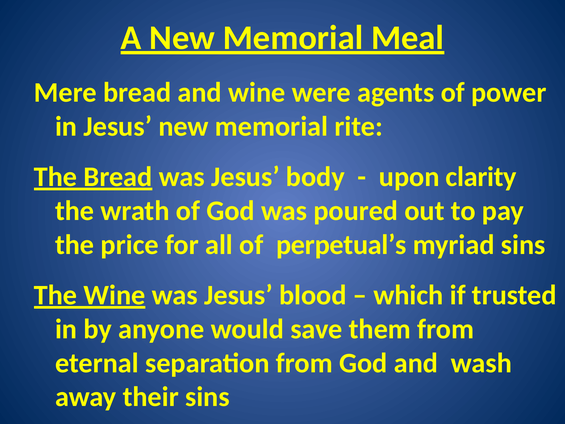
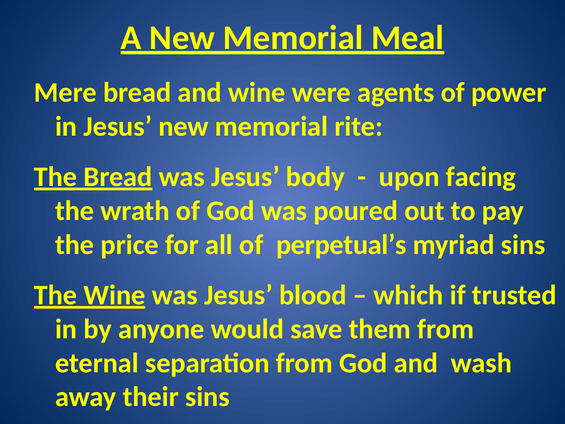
clarity: clarity -> facing
